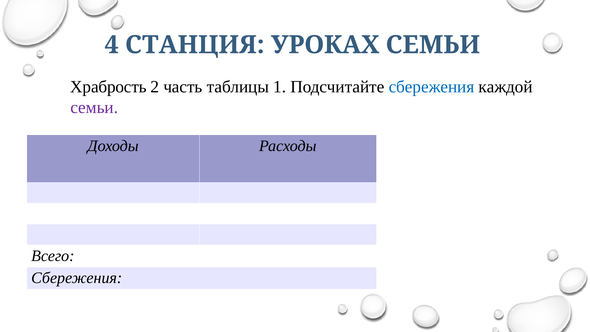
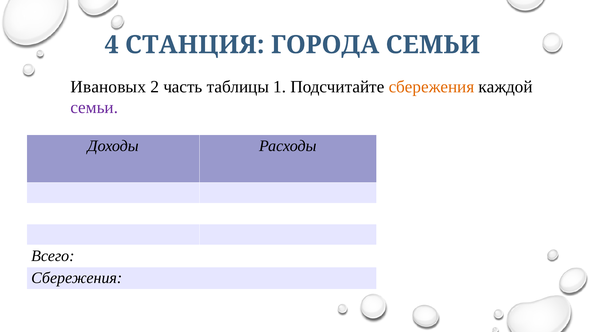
УРОКАХ: УРОКАХ -> ГОРОДА
Храбрость: Храбрость -> Ивановых
сбережения at (432, 87) colour: blue -> orange
